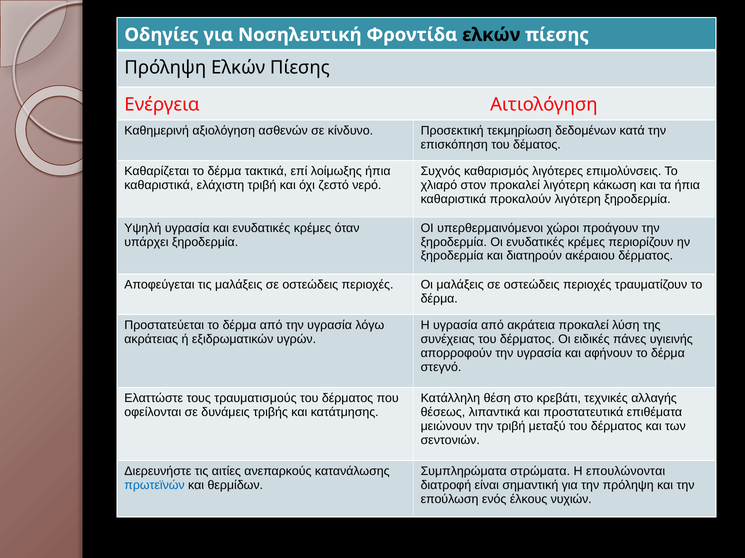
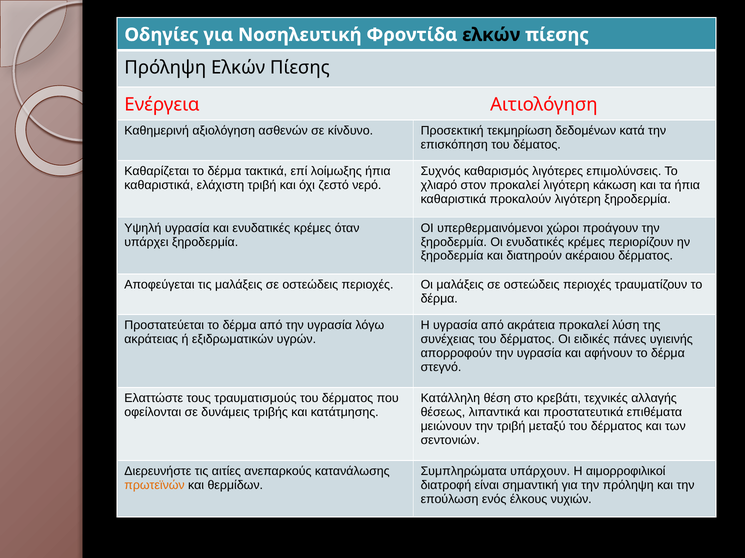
στρώματα: στρώματα -> υπάρχουν
επουλώνονται: επουλώνονται -> αιμορροφιλικοί
πρωτεϊνών colour: blue -> orange
